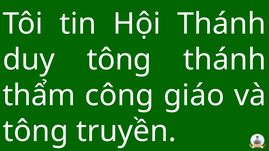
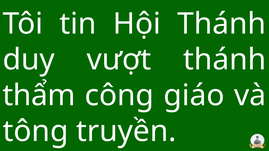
duy tông: tông -> vượt
